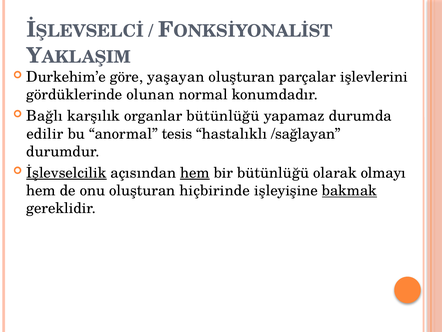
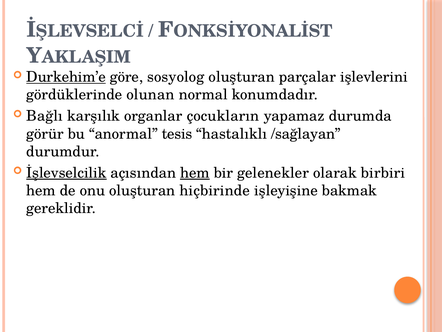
Durkehim’e underline: none -> present
yaşayan: yaşayan -> sosyolog
organlar bütünlüğü: bütünlüğü -> çocukların
edilir: edilir -> görür
bir bütünlüğü: bütünlüğü -> gelenekler
olmayı: olmayı -> birbiri
bakmak underline: present -> none
